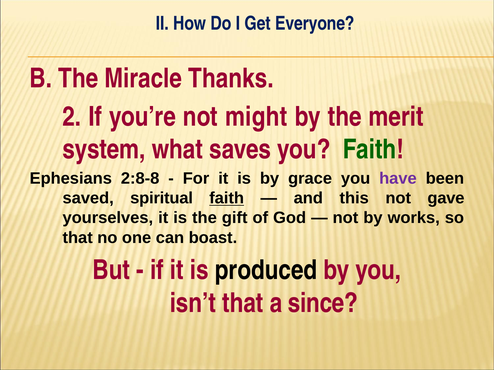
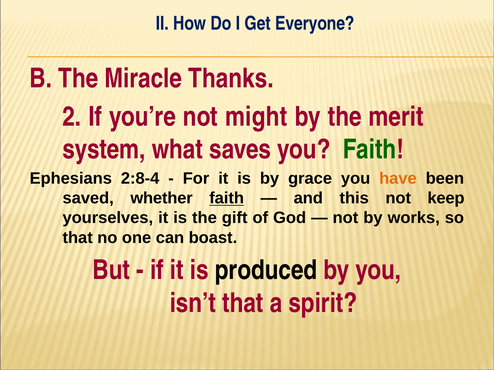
2:8-8: 2:8-8 -> 2:8-4
have colour: purple -> orange
spiritual: spiritual -> whether
gave: gave -> keep
since: since -> spirit
